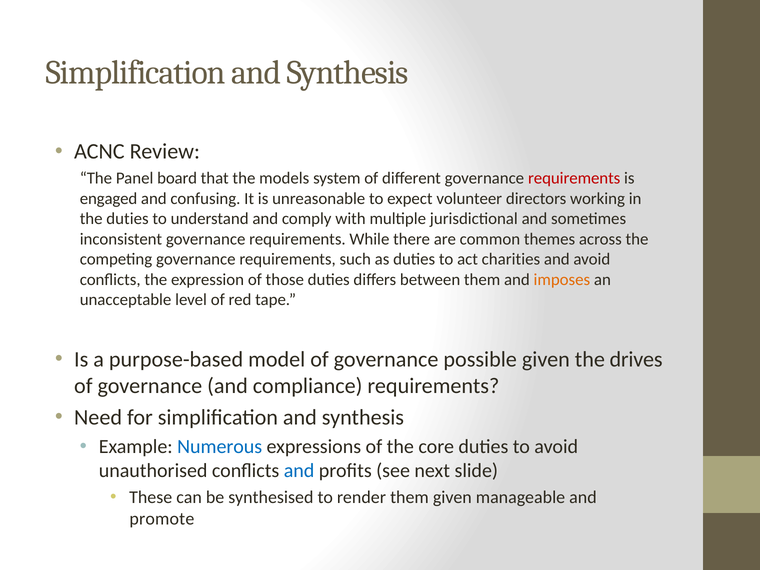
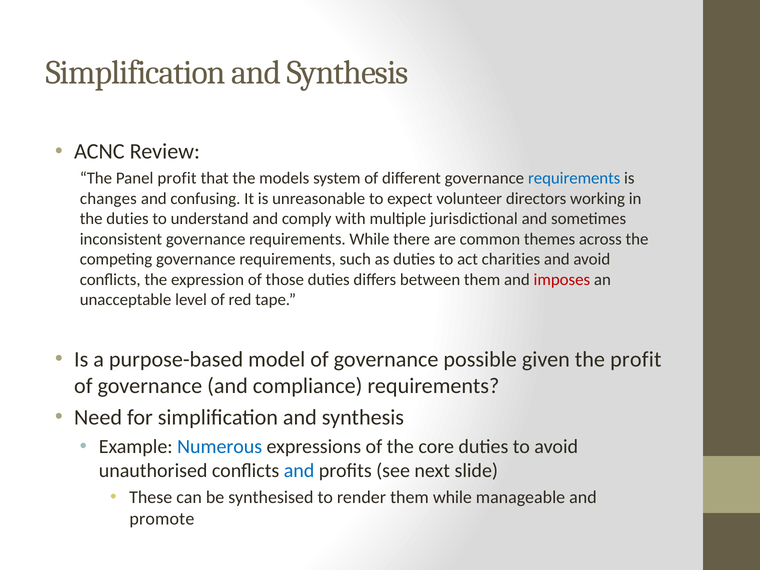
Panel board: board -> profit
requirements at (574, 178) colour: red -> blue
engaged: engaged -> changes
imposes colour: orange -> red
the drives: drives -> profit
them given: given -> while
